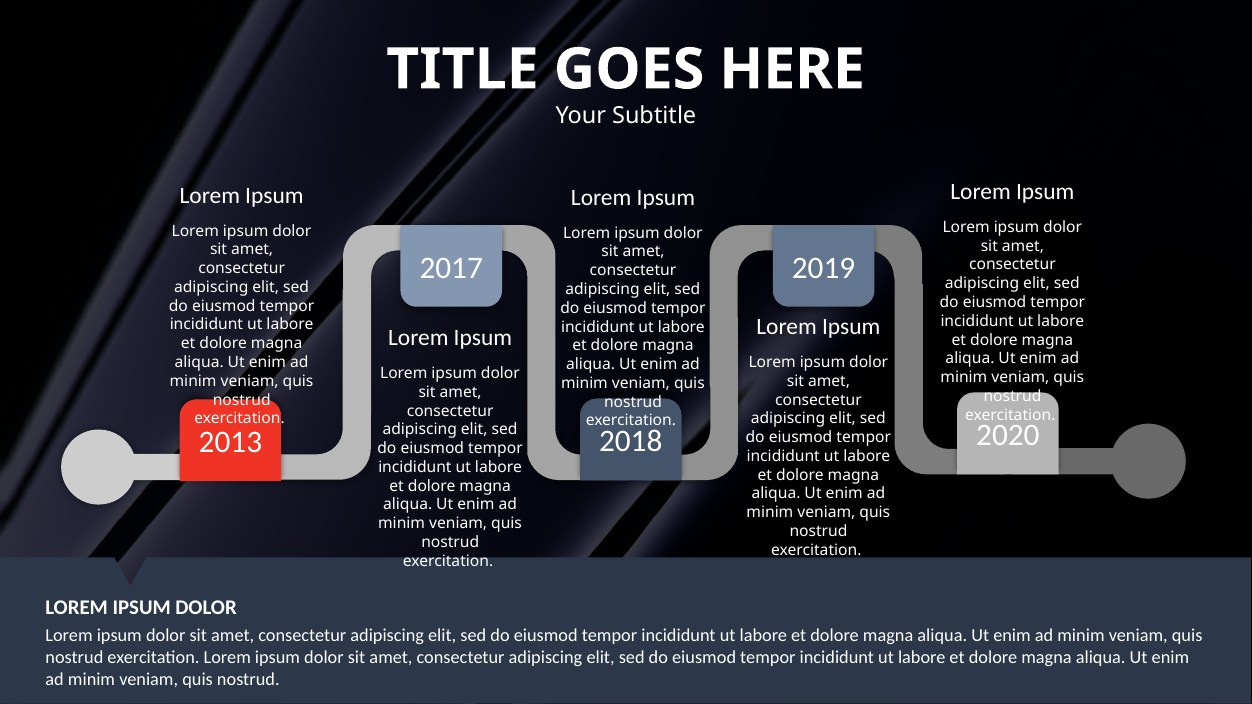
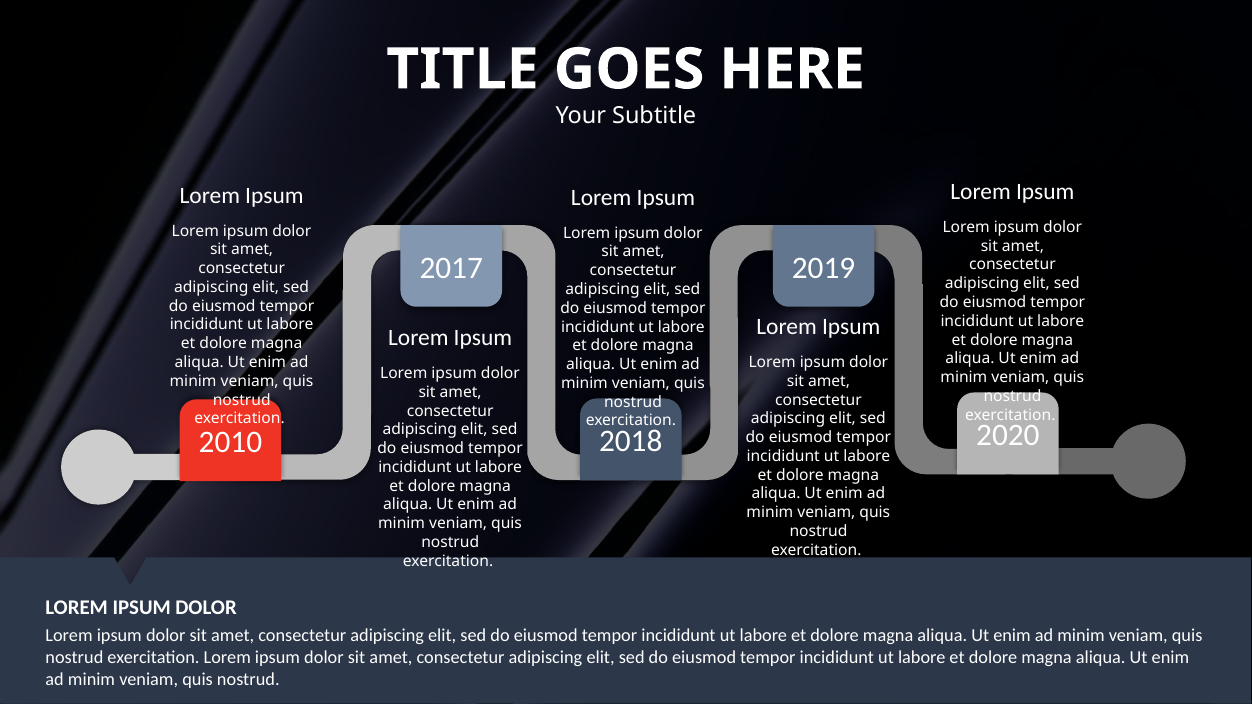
2013: 2013 -> 2010
